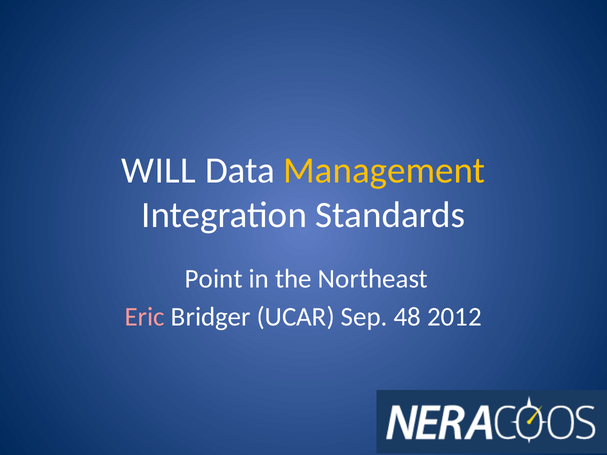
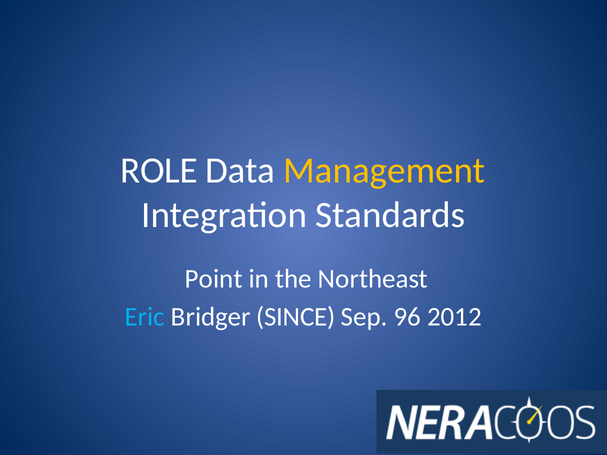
WILL: WILL -> ROLE
Eric colour: pink -> light blue
UCAR: UCAR -> SINCE
48: 48 -> 96
